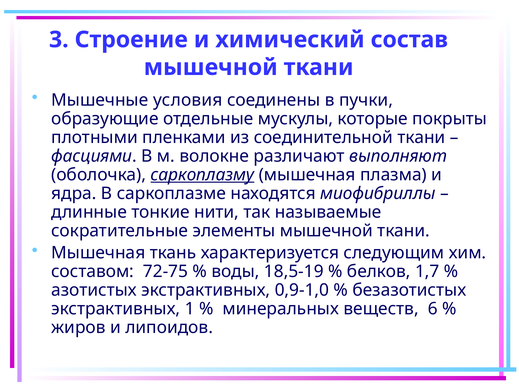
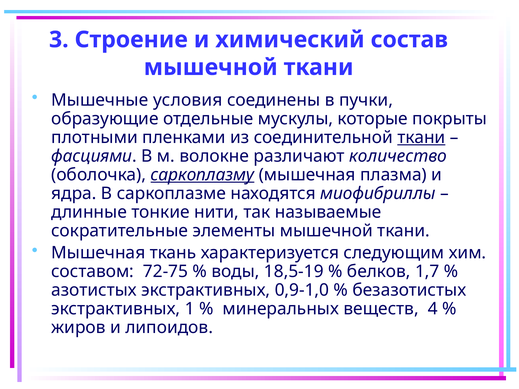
ткани at (421, 138) underline: none -> present
выполняют: выполняют -> количество
6: 6 -> 4
